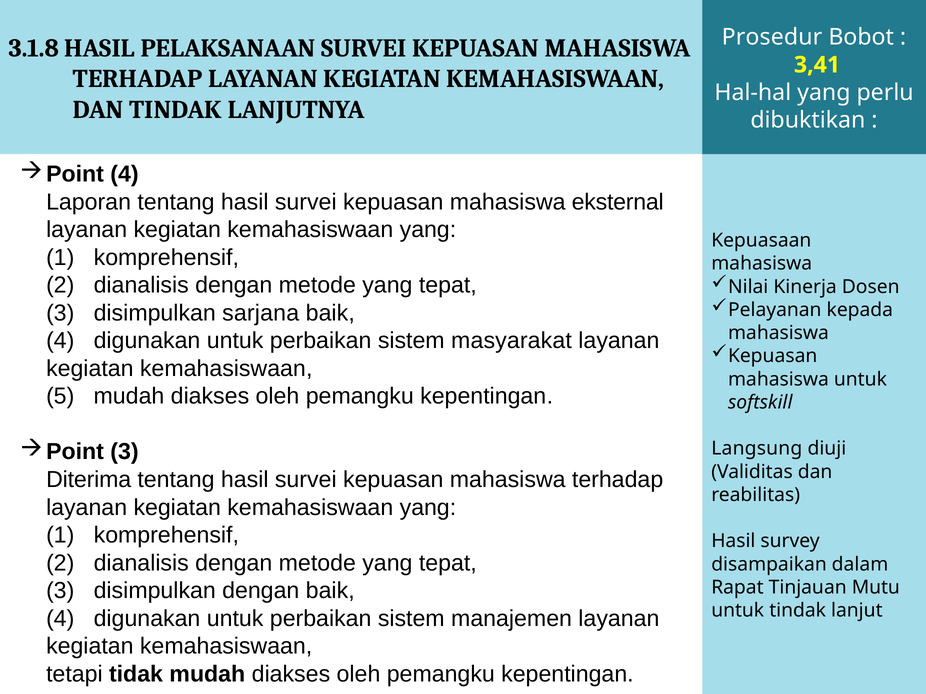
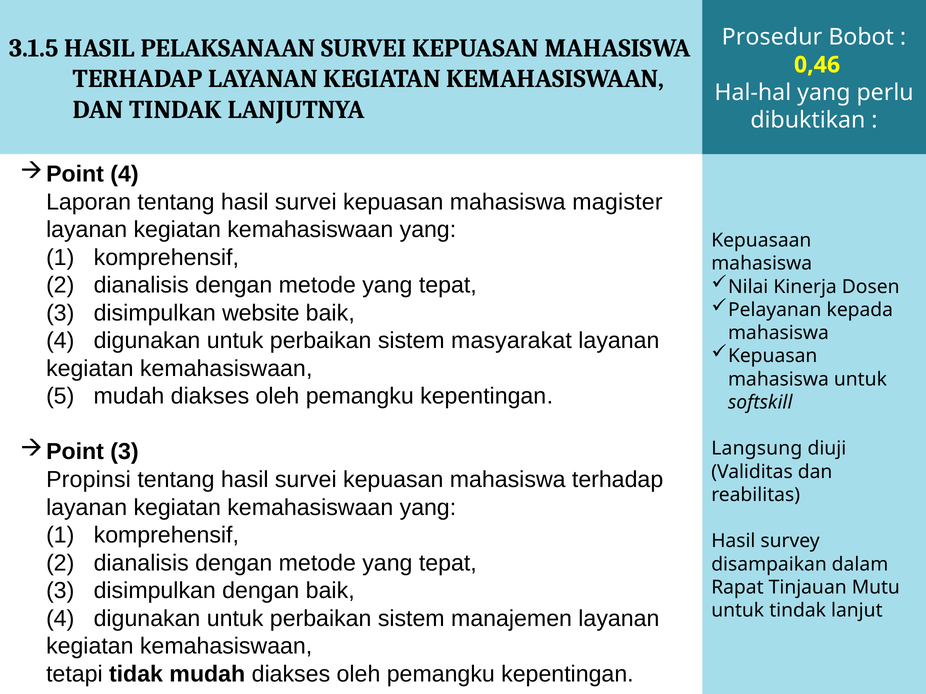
3.1.8: 3.1.8 -> 3.1.5
3,41: 3,41 -> 0,46
eksternal: eksternal -> magister
sarjana: sarjana -> website
Diterima: Diterima -> Propinsi
